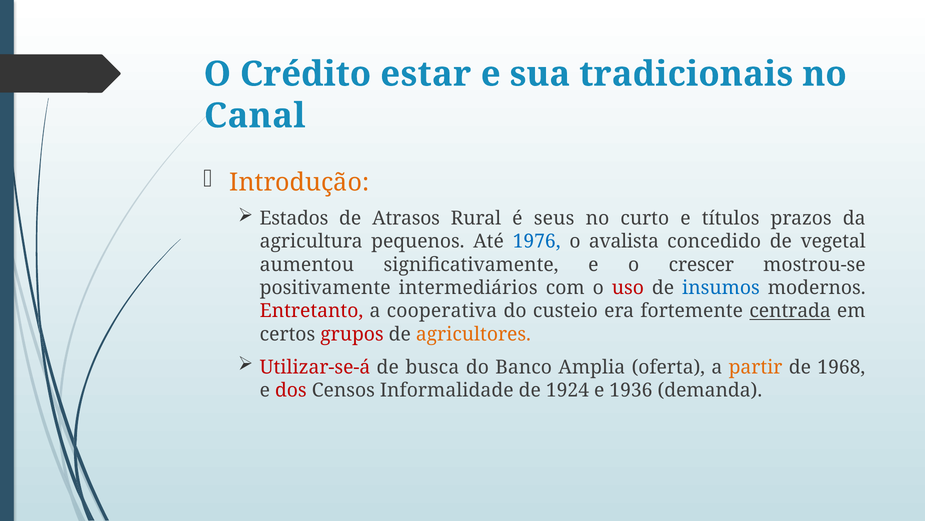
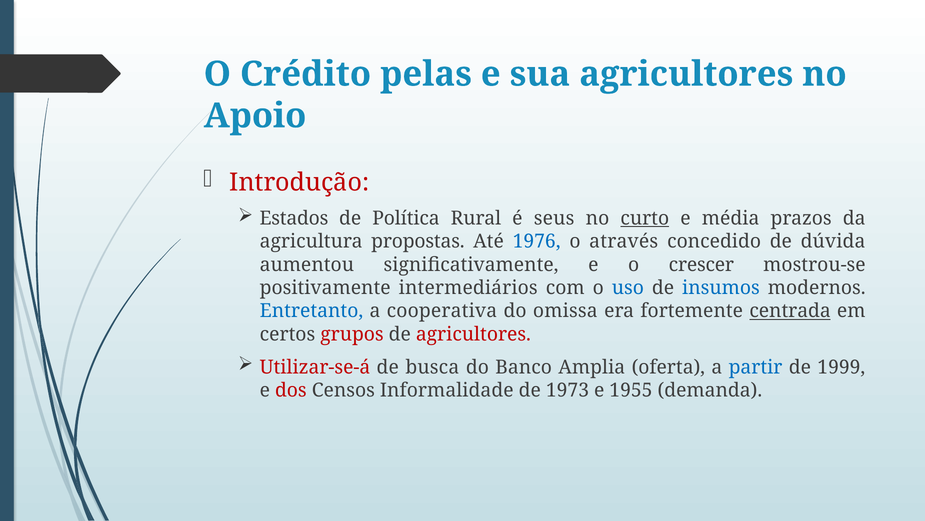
estar: estar -> pelas
sua tradicionais: tradicionais -> agricultores
Canal: Canal -> Apoio
Introdução colour: orange -> red
Atrasos: Atrasos -> Política
curto underline: none -> present
títulos: títulos -> média
pequenos: pequenos -> propostas
avalista: avalista -> através
vegetal: vegetal -> dúvida
uso colour: red -> blue
Entretanto colour: red -> blue
custeio: custeio -> omissa
agricultores at (473, 334) colour: orange -> red
partir colour: orange -> blue
1968: 1968 -> 1999
1924: 1924 -> 1973
1936: 1936 -> 1955
